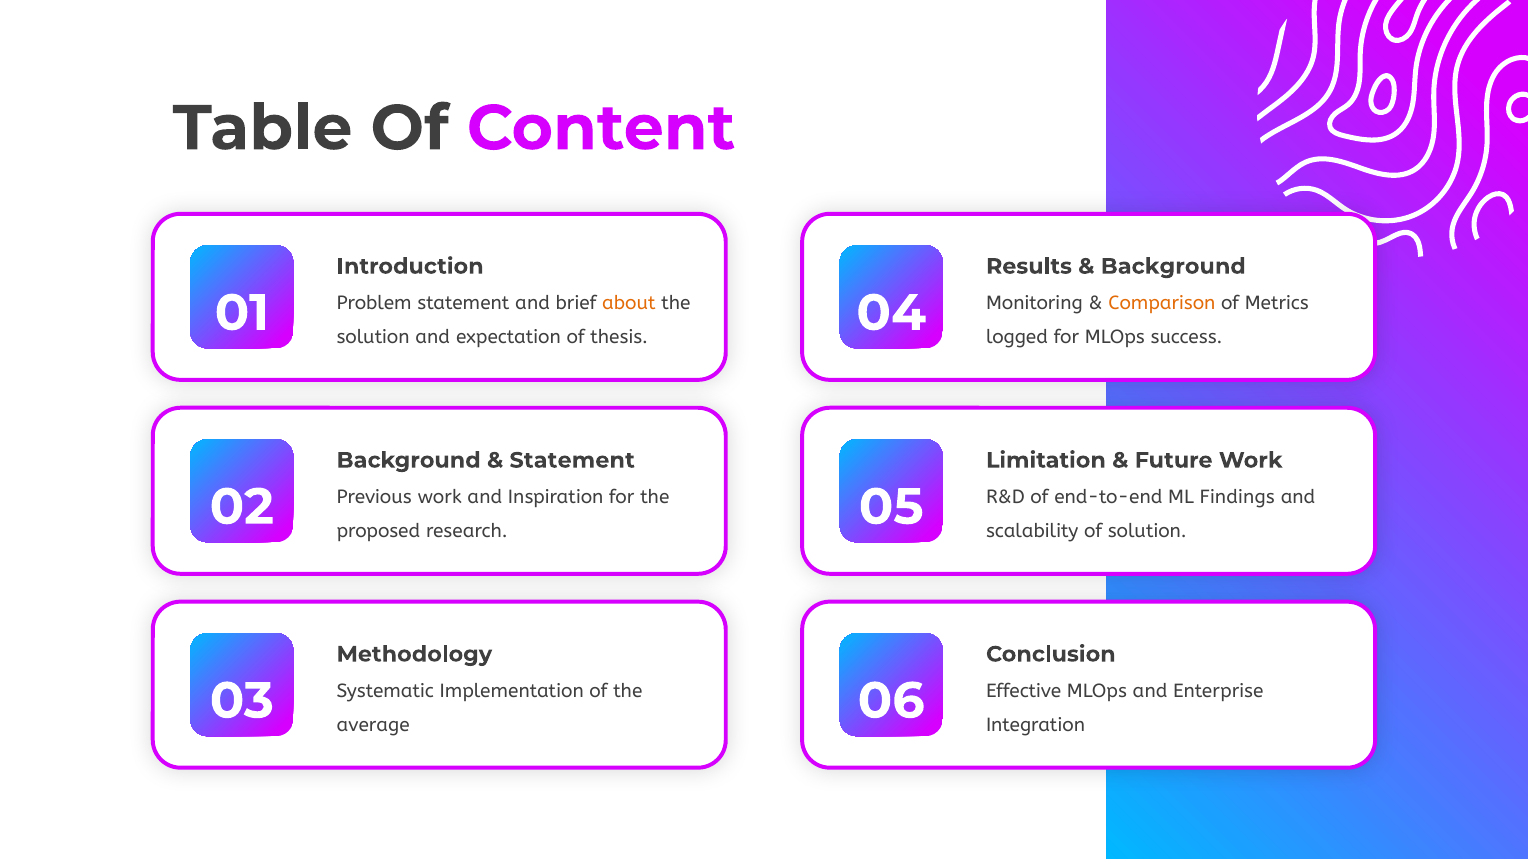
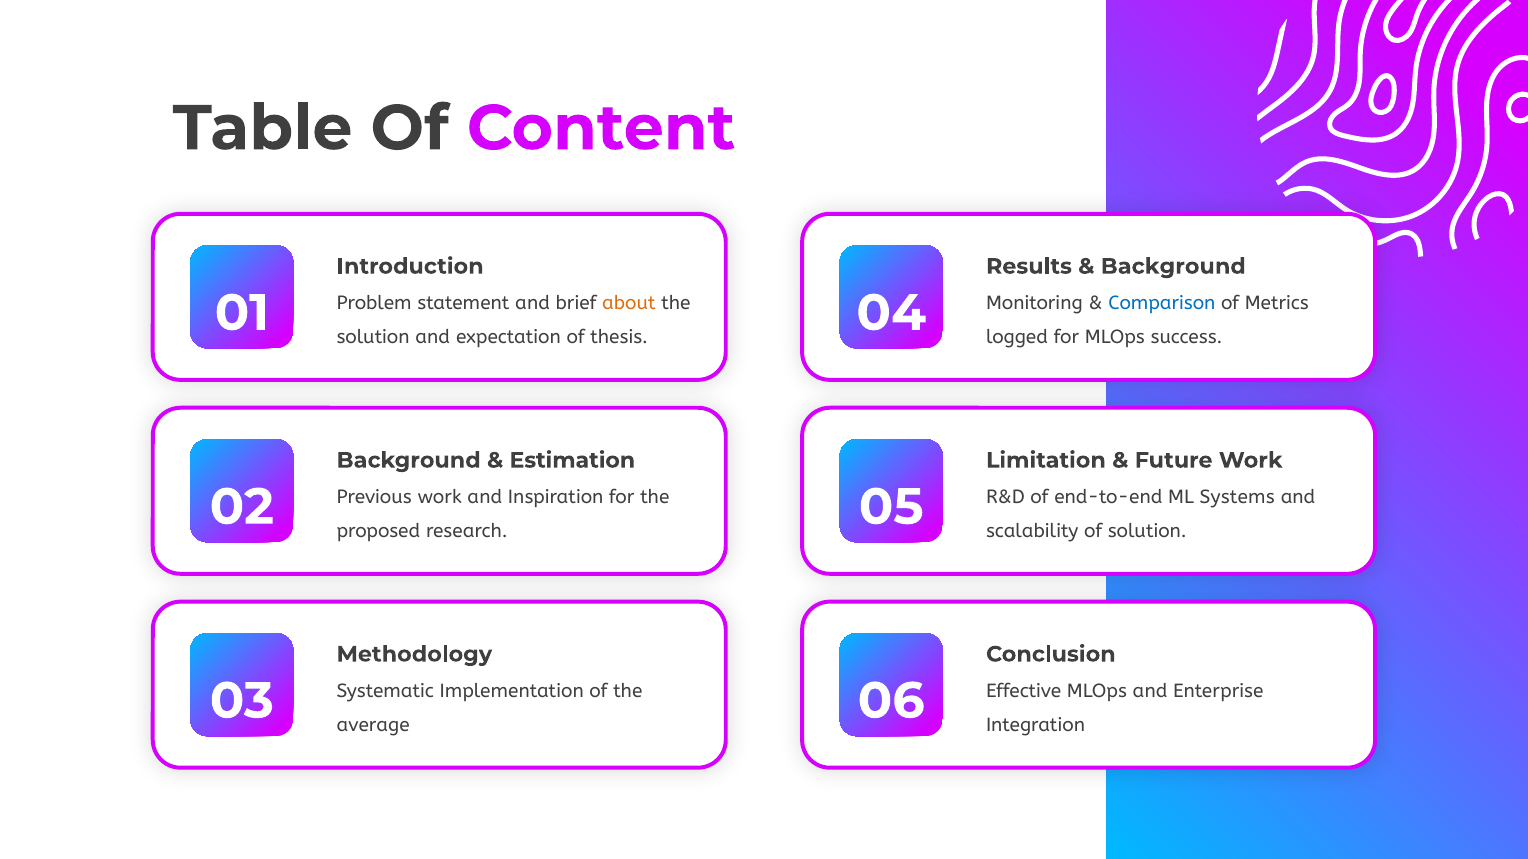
Comparison colour: orange -> blue
Statement at (572, 461): Statement -> Estimation
Findings: Findings -> Systems
